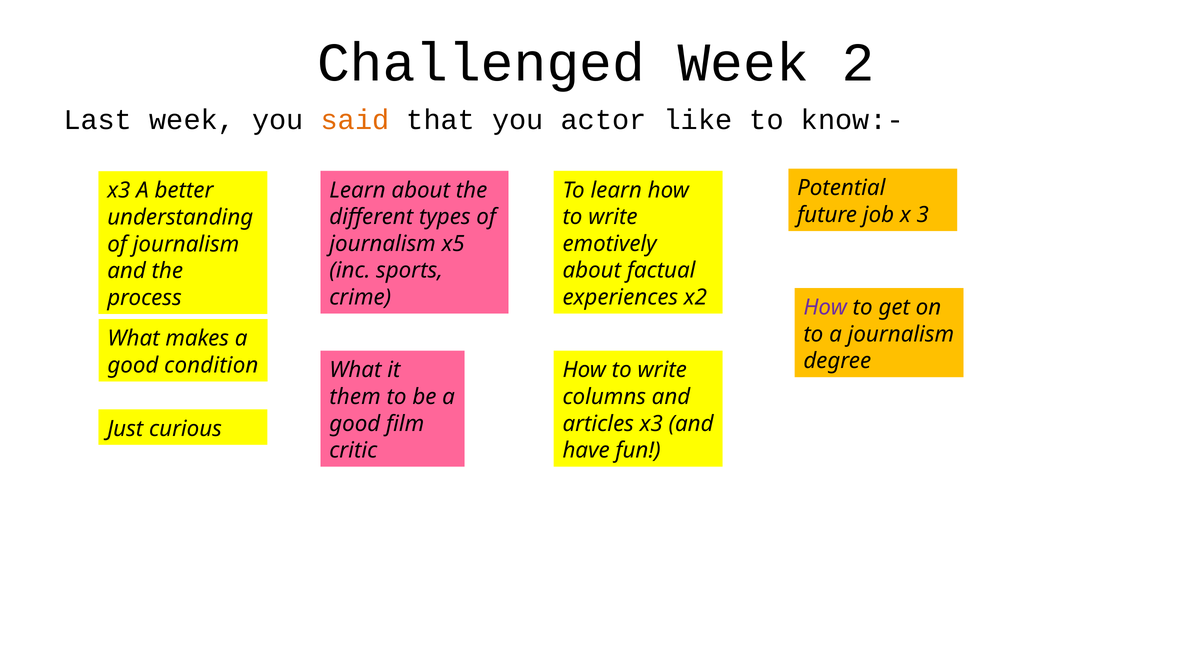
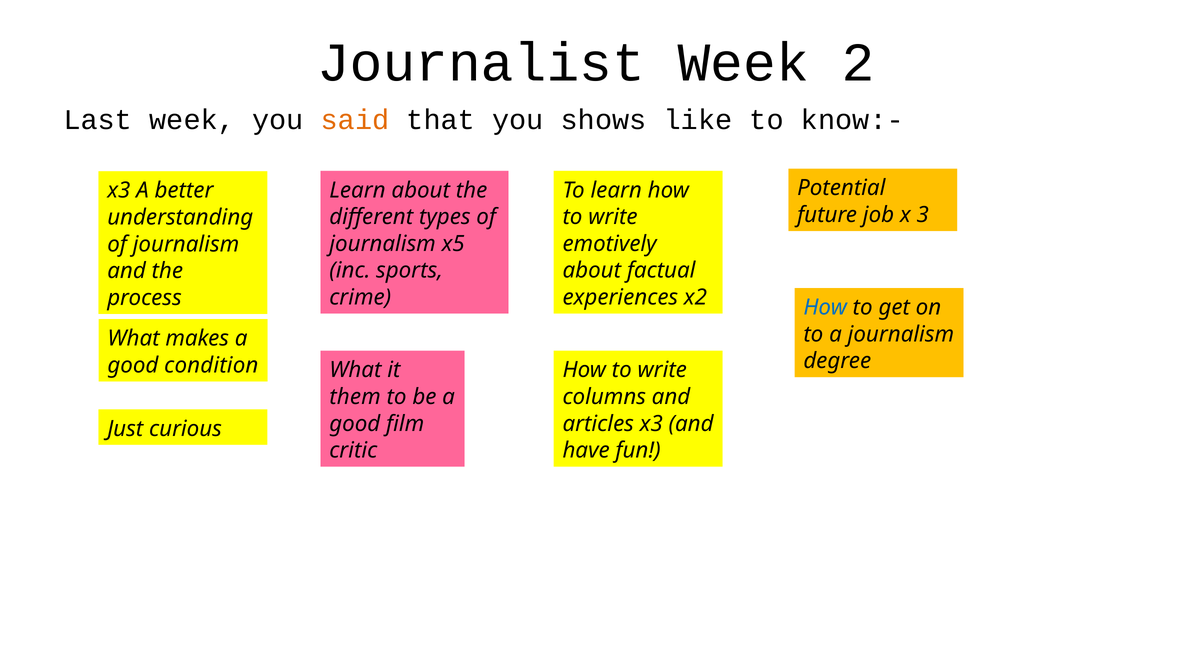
Challenged: Challenged -> Journalist
actor: actor -> shows
How at (825, 308) colour: purple -> blue
